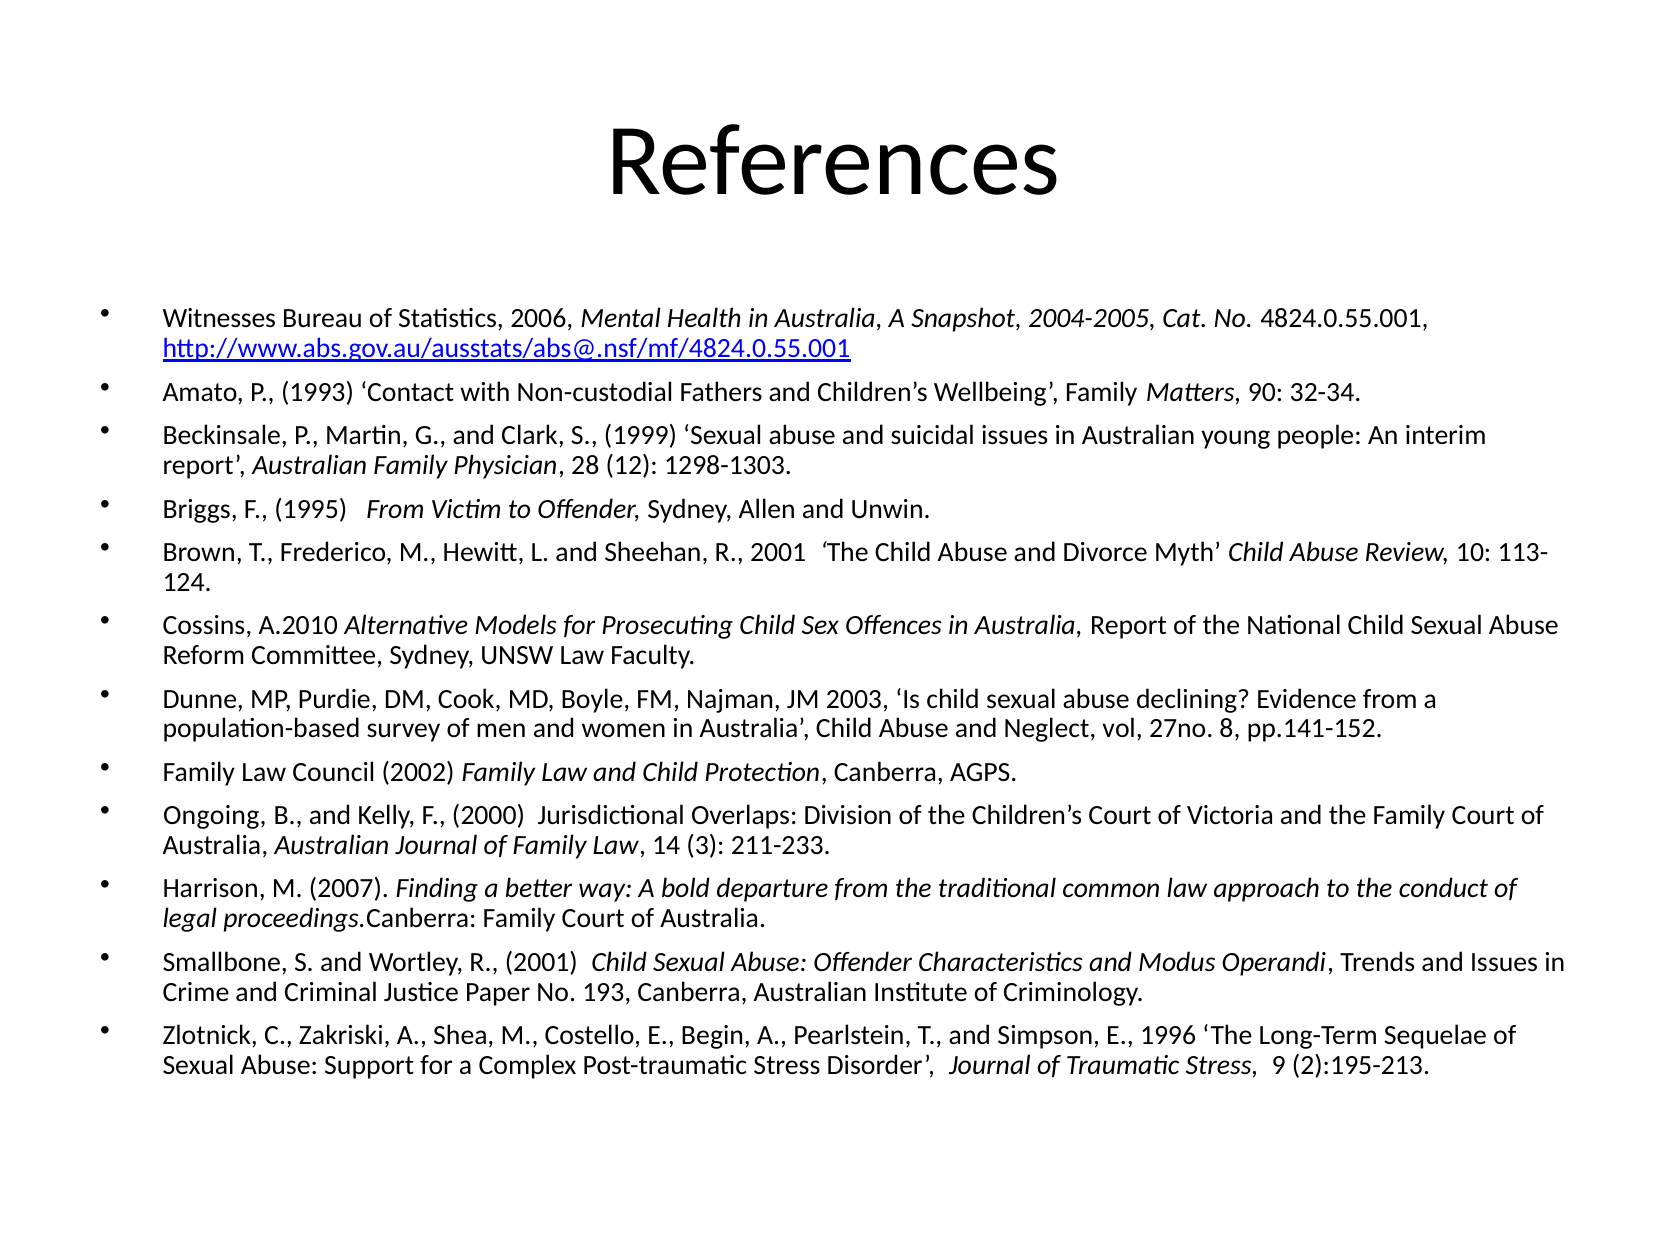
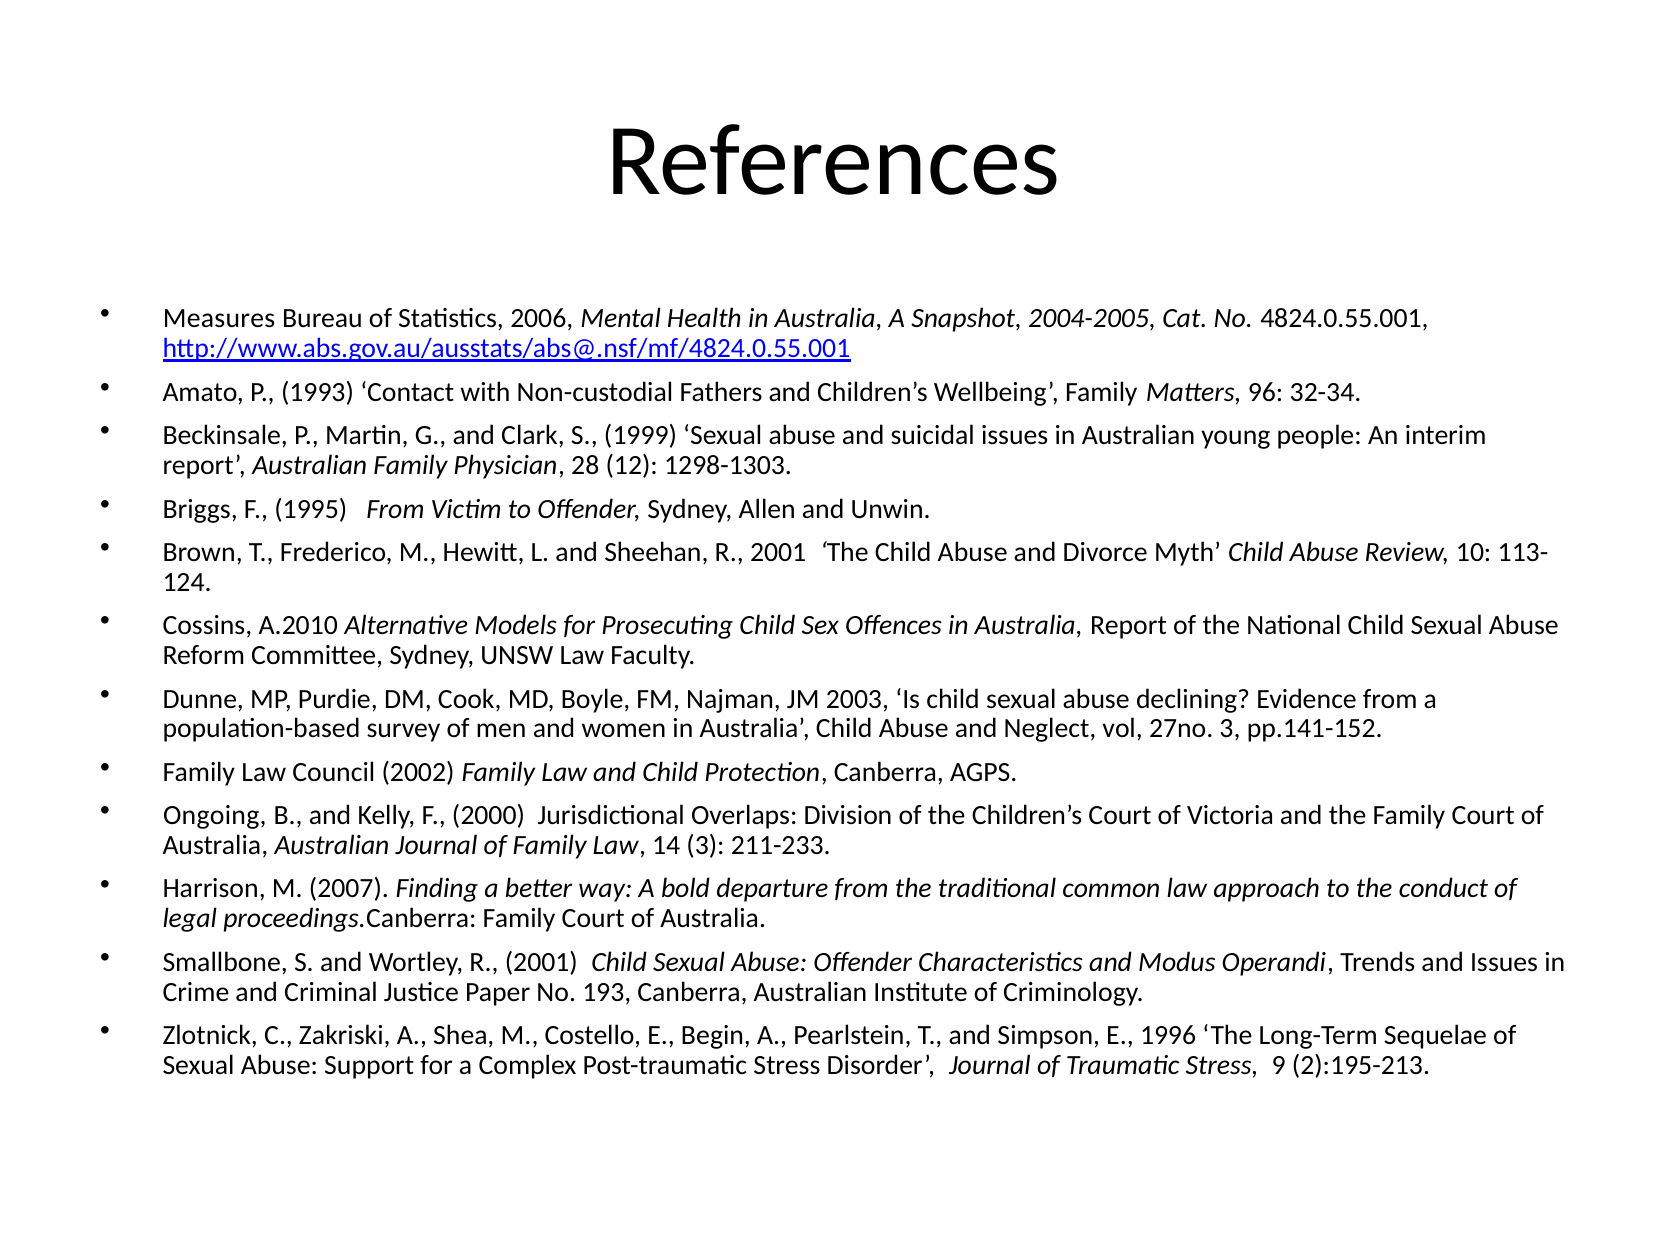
Witnesses: Witnesses -> Measures
90: 90 -> 96
27no 8: 8 -> 3
